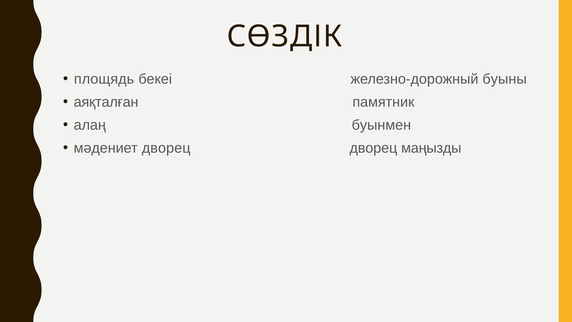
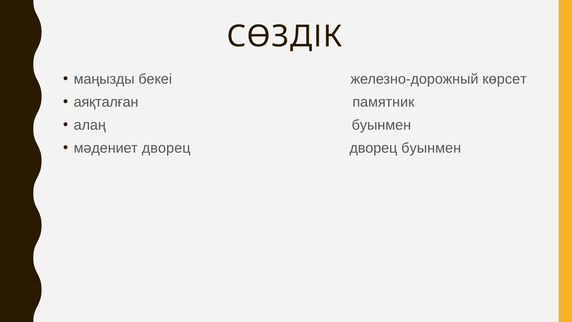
площядь: площядь -> маңызды
буыны: буыны -> көрсет
дворец маңызды: маңызды -> буынмен
